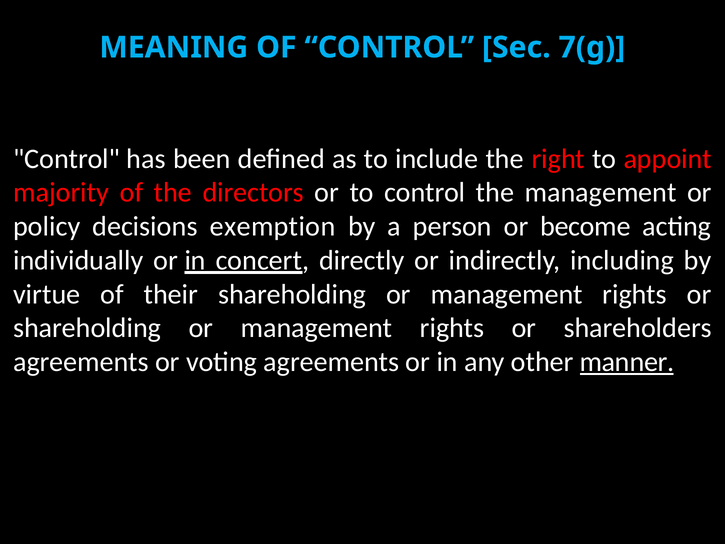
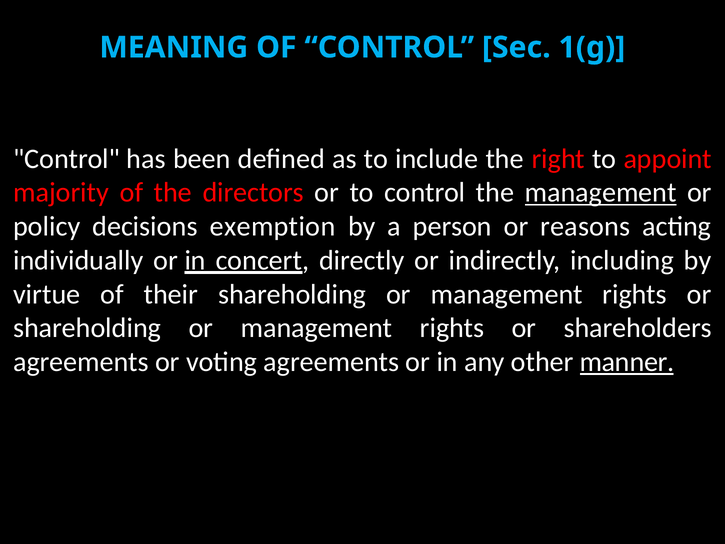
7(g: 7(g -> 1(g
management at (601, 193) underline: none -> present
become: become -> reasons
